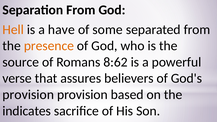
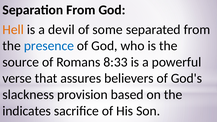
have: have -> devil
presence colour: orange -> blue
8:62: 8:62 -> 8:33
provision at (28, 95): provision -> slackness
